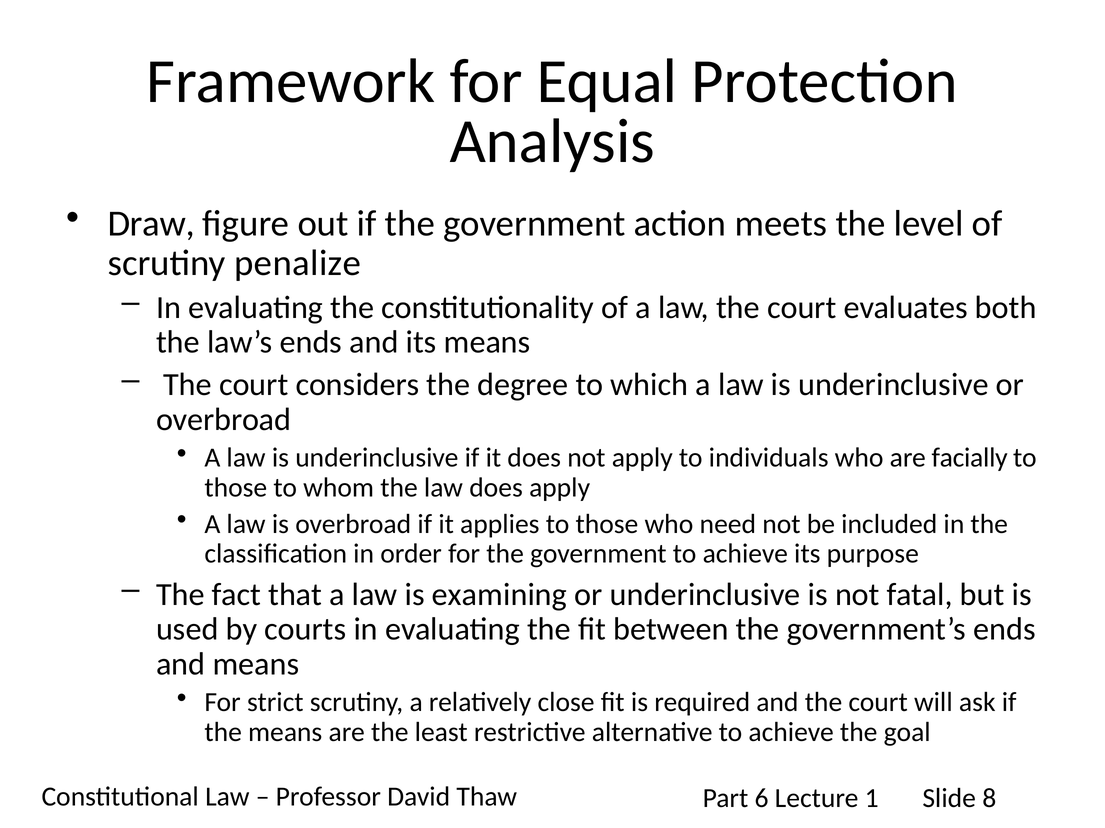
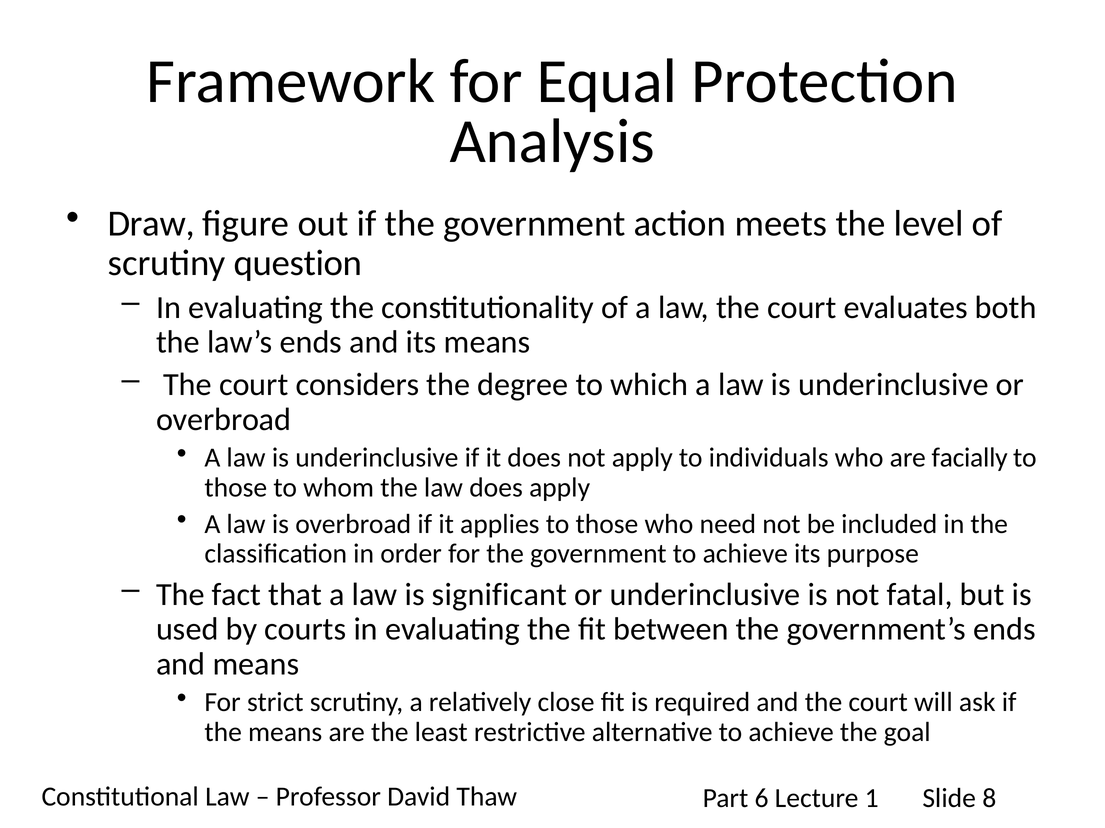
penalize: penalize -> question
examining: examining -> significant
